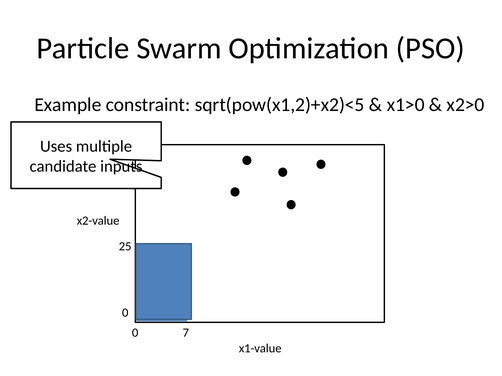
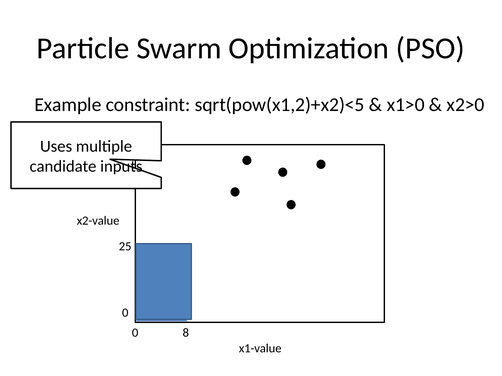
7: 7 -> 8
